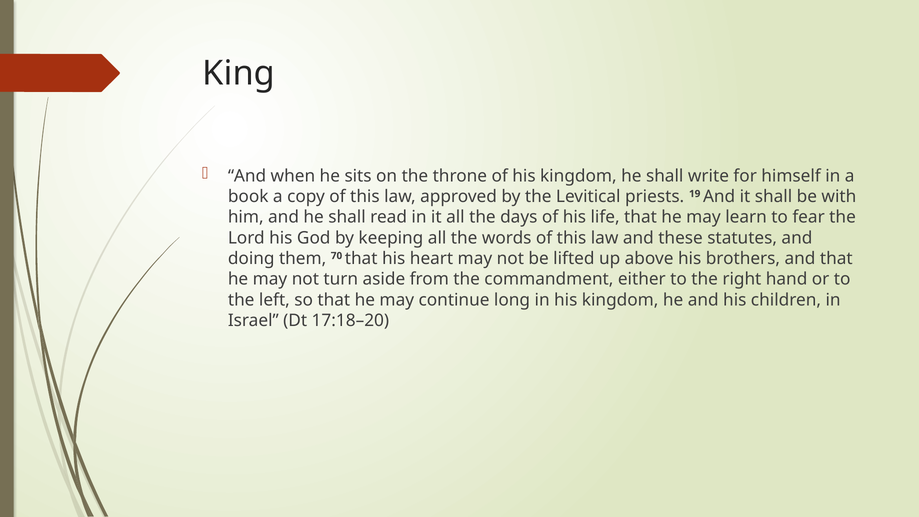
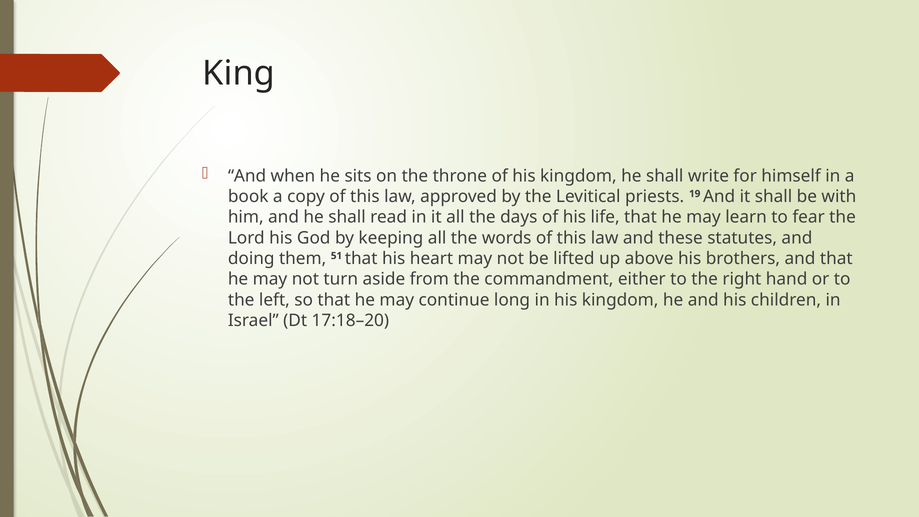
70: 70 -> 51
